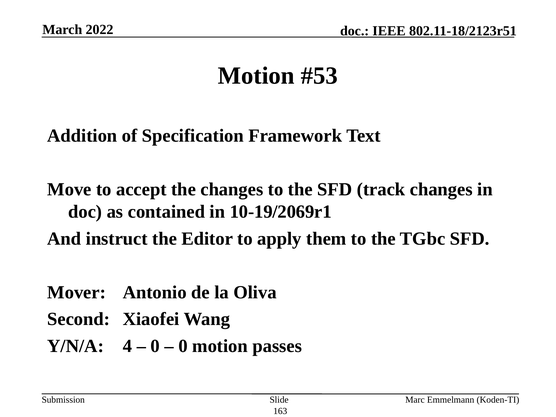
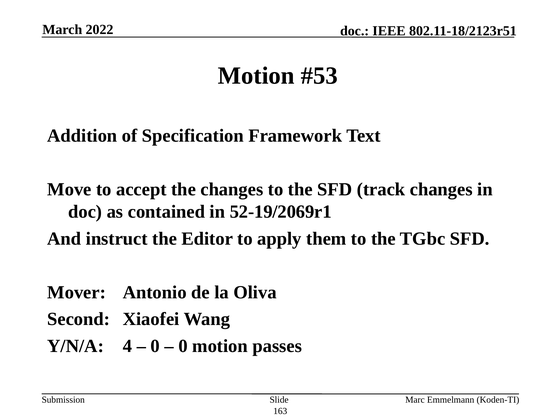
10-19/2069r1: 10-19/2069r1 -> 52-19/2069r1
